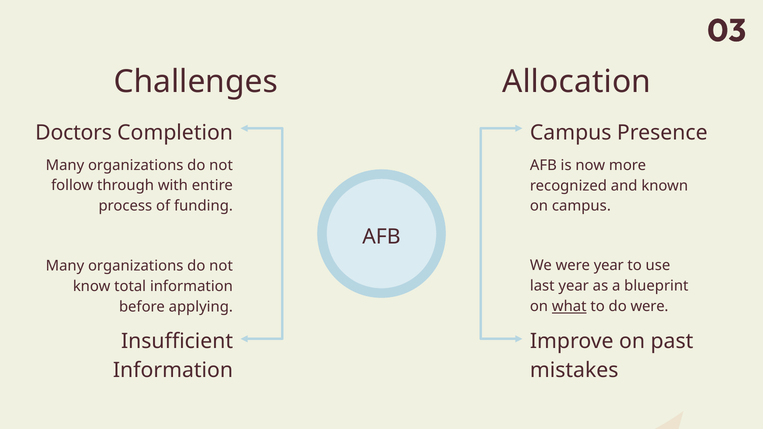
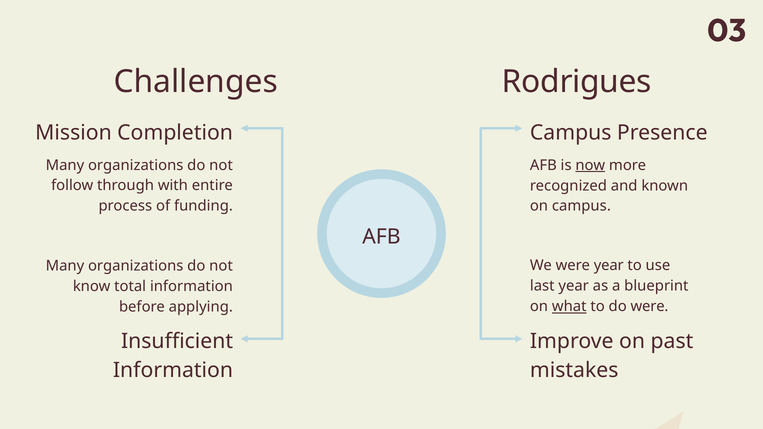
Allocation: Allocation -> Rodrigues
Doctors: Doctors -> Mission
now underline: none -> present
